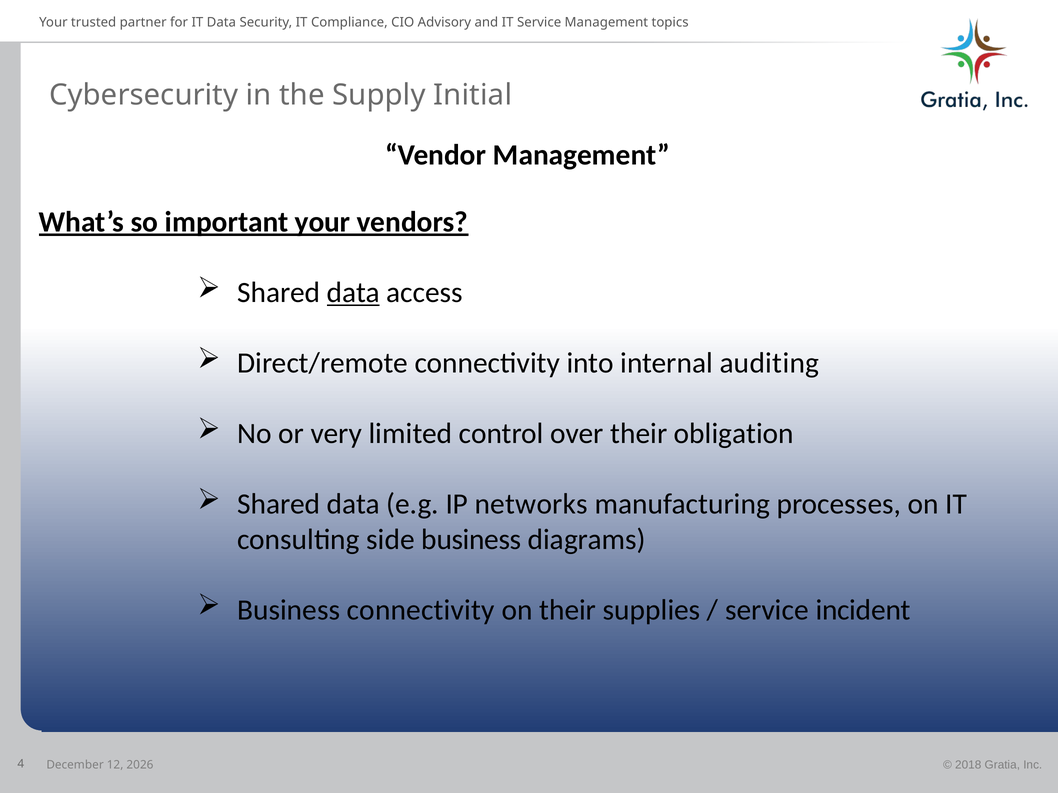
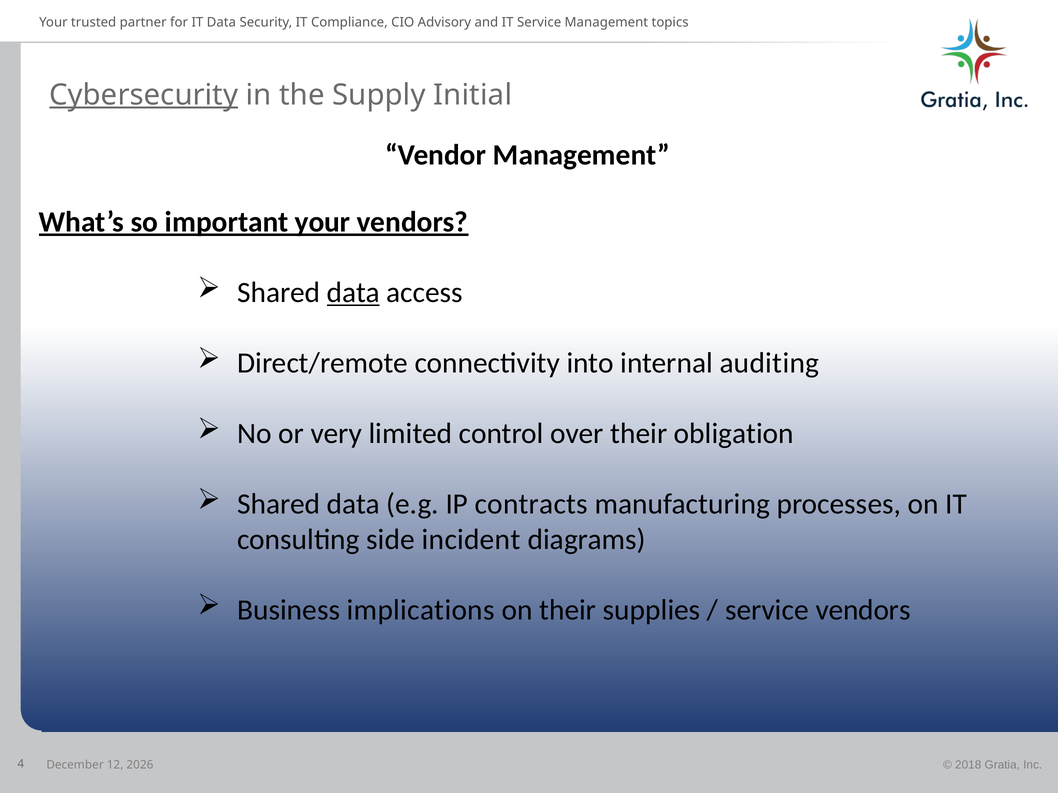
Cybersecurity underline: none -> present
networks: networks -> contracts
side business: business -> incident
Business connectivity: connectivity -> implications
service incident: incident -> vendors
